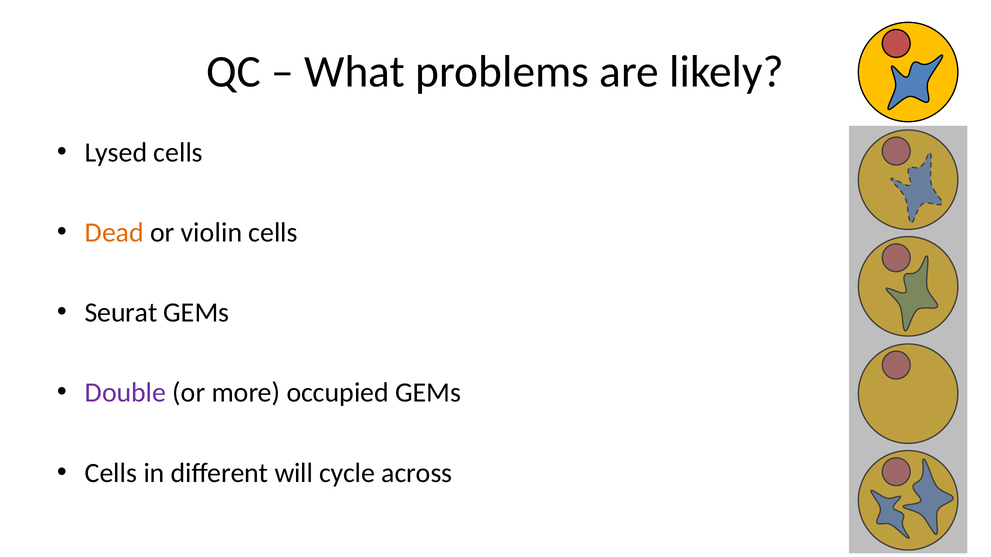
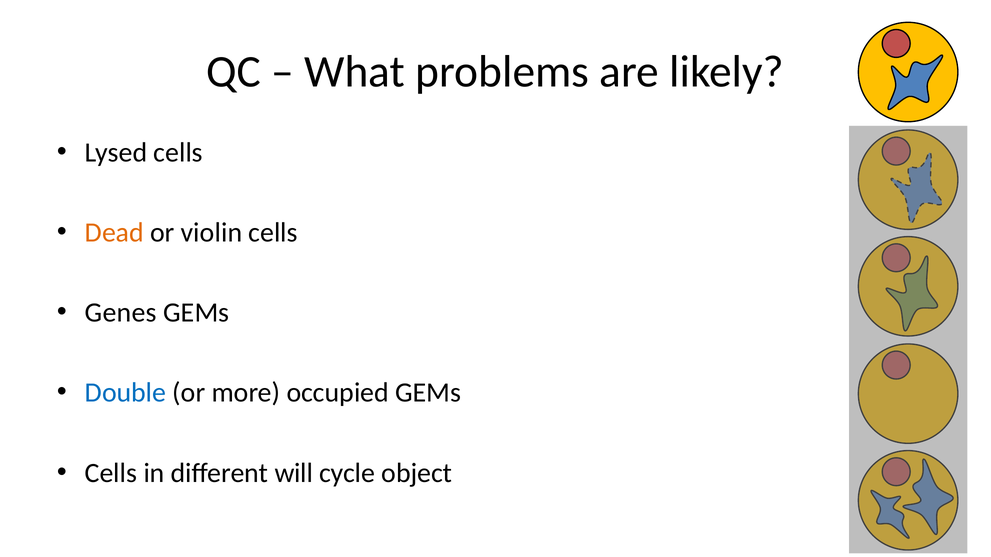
Seurat: Seurat -> Genes
Double colour: purple -> blue
across: across -> object
